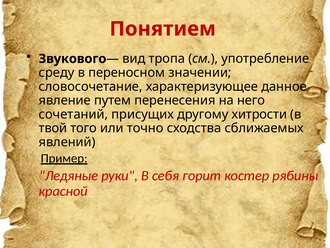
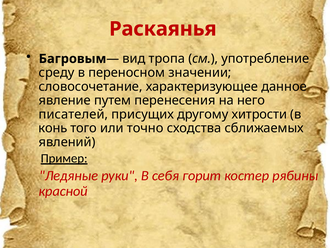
Понятием: Понятием -> Раскаянья
Звукового: Звукового -> Багровым
сочетаний: сочетаний -> писателей
твой: твой -> конь
